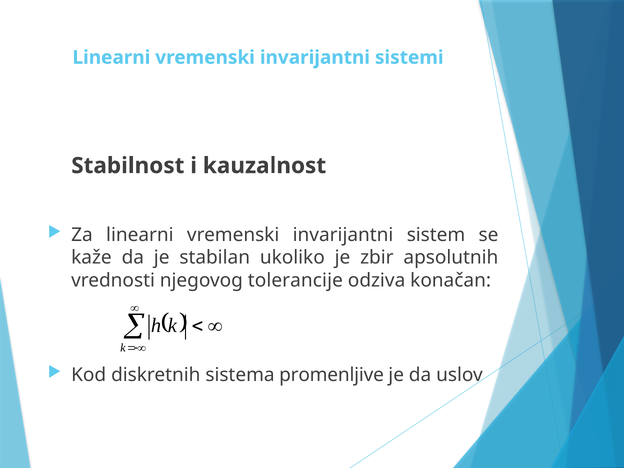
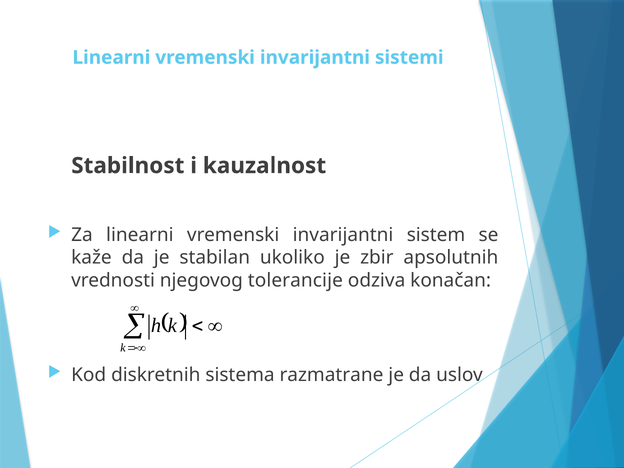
promenljive: promenljive -> razmatrane
